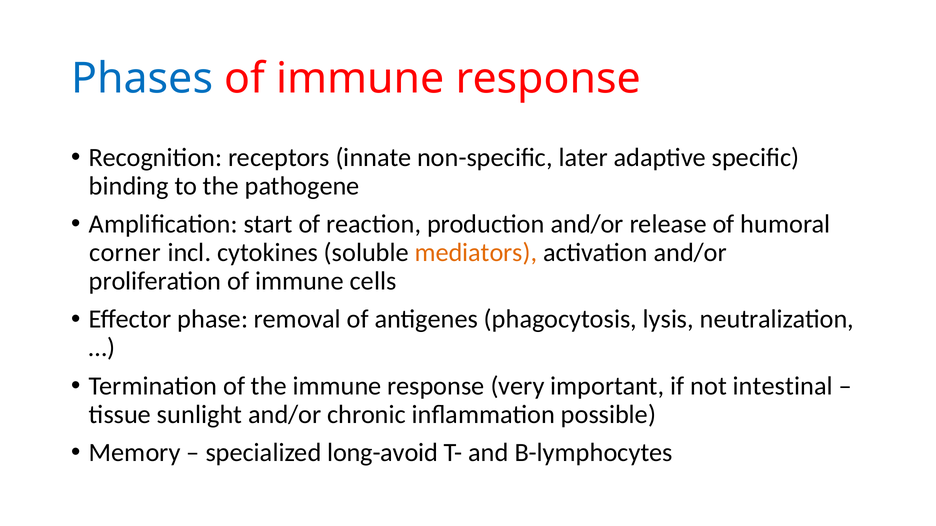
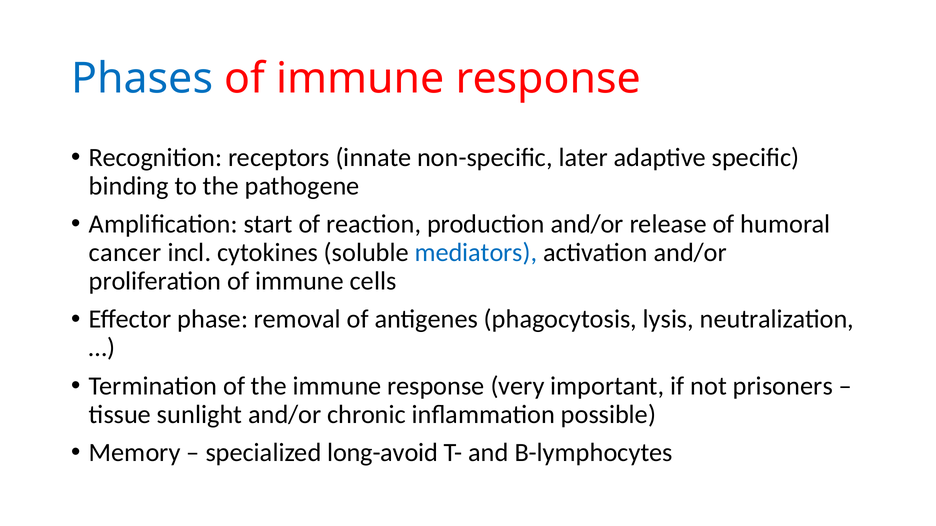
corner: corner -> cancer
mediators colour: orange -> blue
intestinal: intestinal -> prisoners
